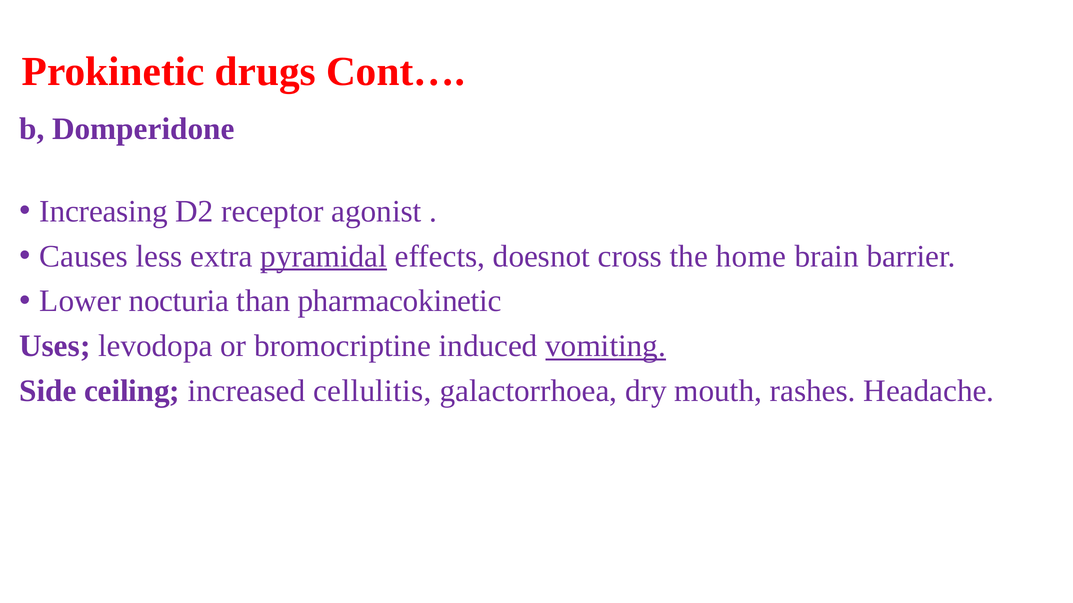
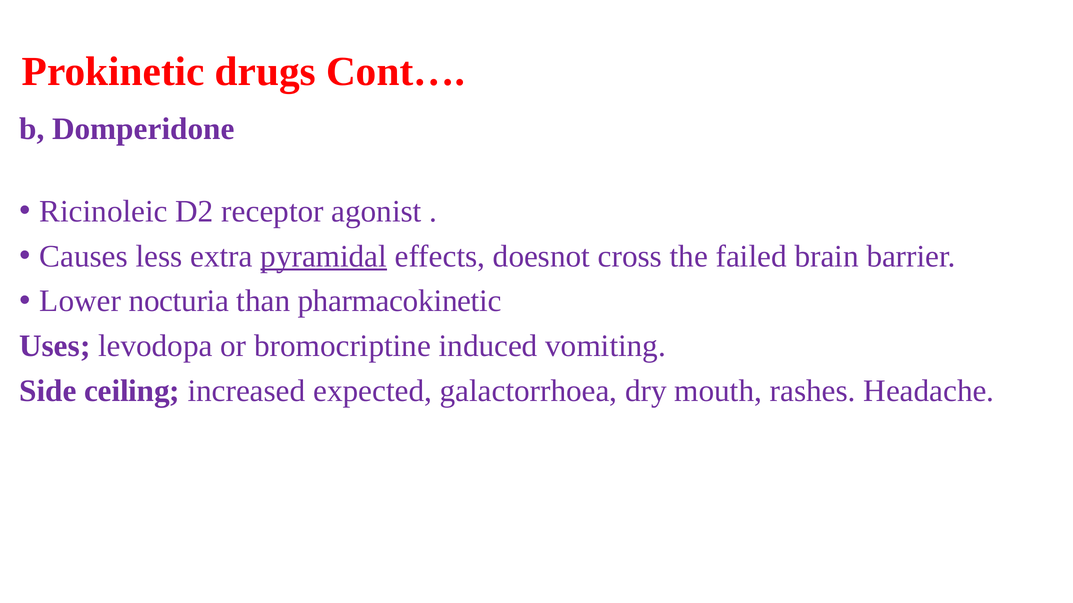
Increasing: Increasing -> Ricinoleic
home: home -> failed
vomiting underline: present -> none
cellulitis: cellulitis -> expected
